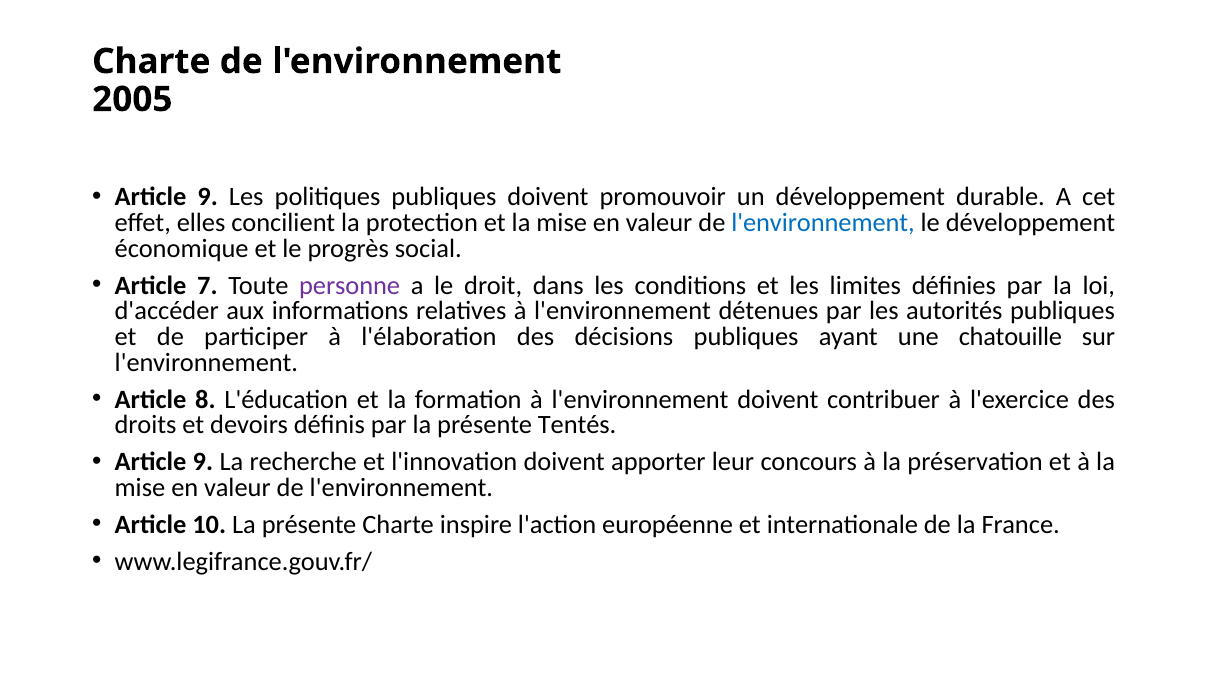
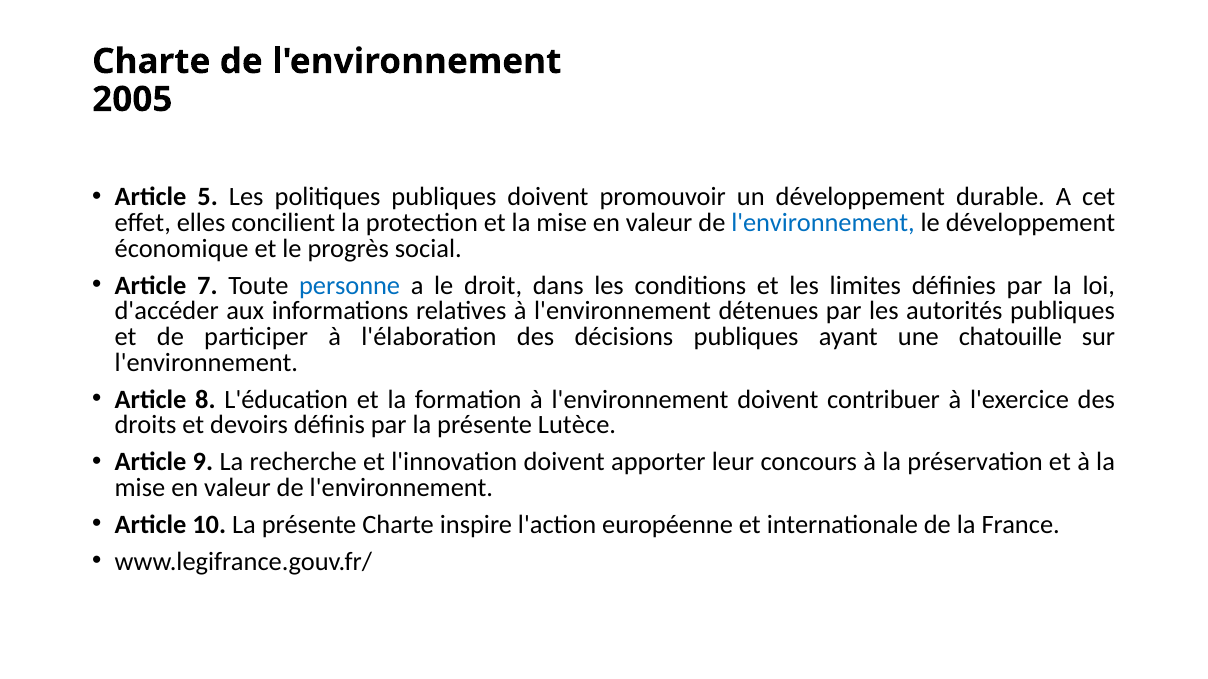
9 at (208, 197): 9 -> 5
personne colour: purple -> blue
Tentés: Tentés -> Lutèce
